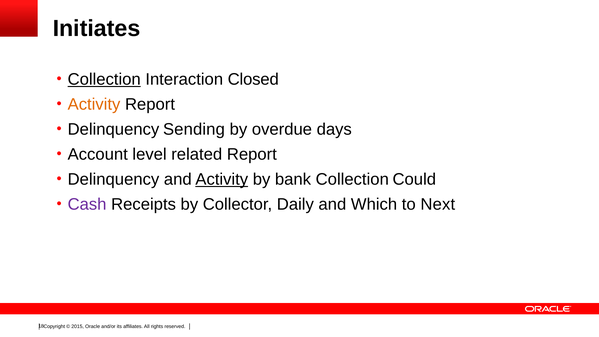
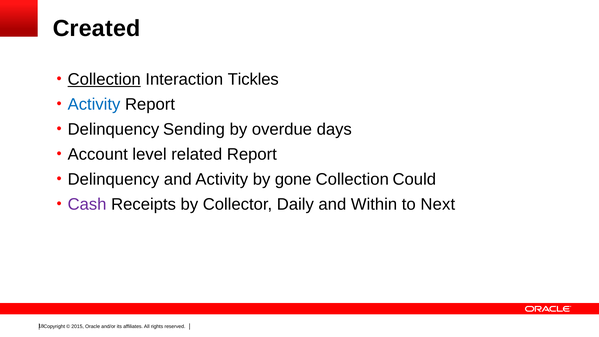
Initiates: Initiates -> Created
Closed: Closed -> Tickles
Activity at (94, 104) colour: orange -> blue
Activity at (222, 179) underline: present -> none
bank: bank -> gone
Which: Which -> Within
